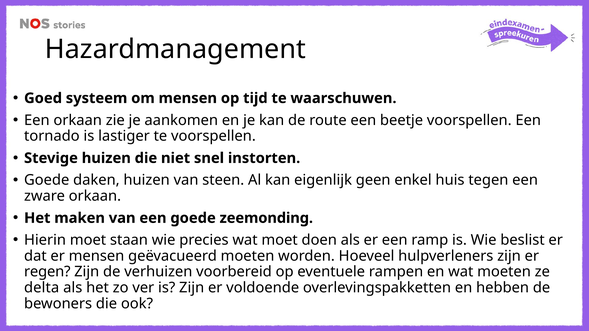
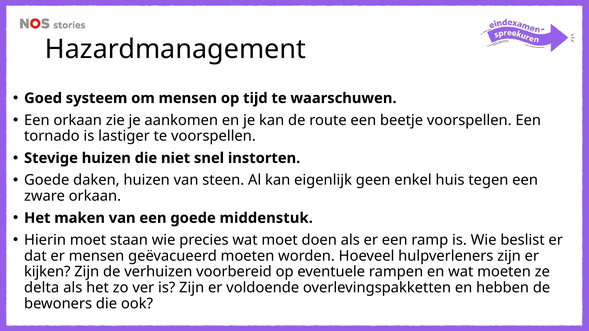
zeemonding: zeemonding -> middenstuk
regen: regen -> kijken
